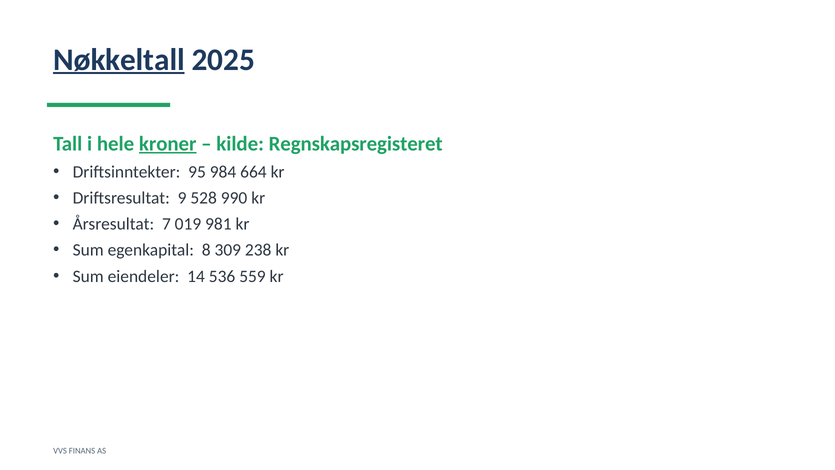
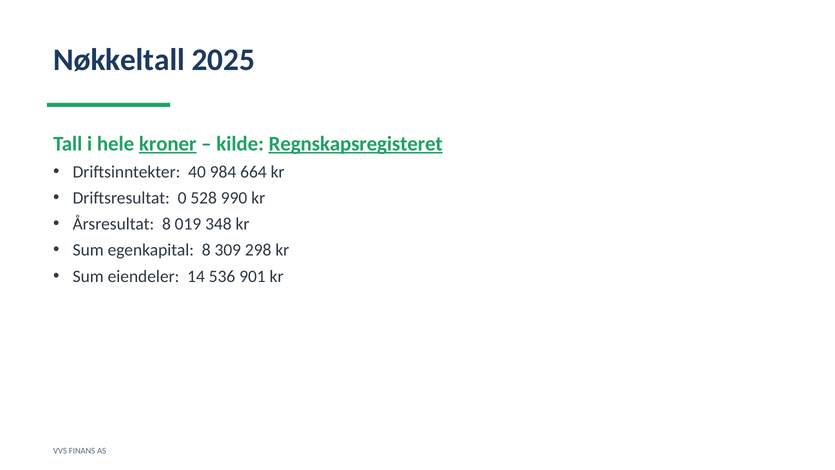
Nøkkeltall underline: present -> none
Regnskapsregisteret underline: none -> present
95: 95 -> 40
9: 9 -> 0
Årsresultat 7: 7 -> 8
981: 981 -> 348
238: 238 -> 298
559: 559 -> 901
